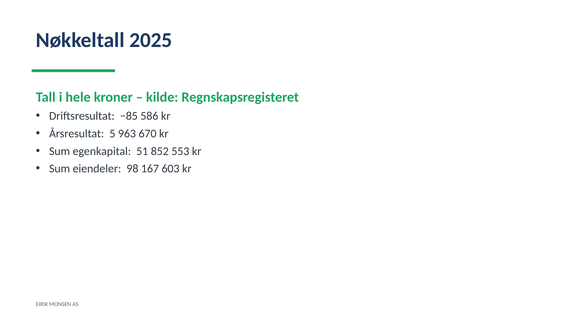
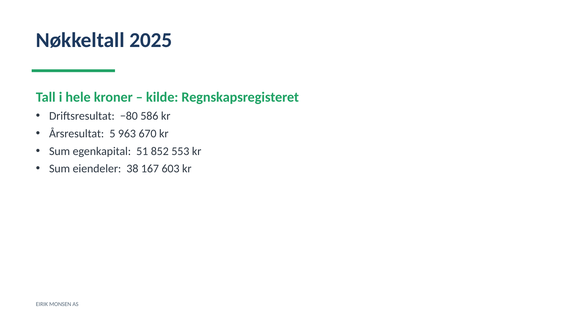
−85: −85 -> −80
98: 98 -> 38
